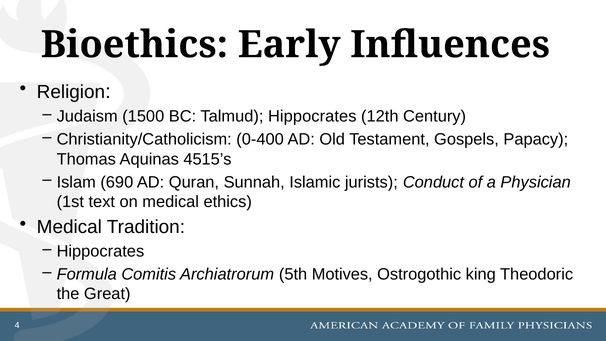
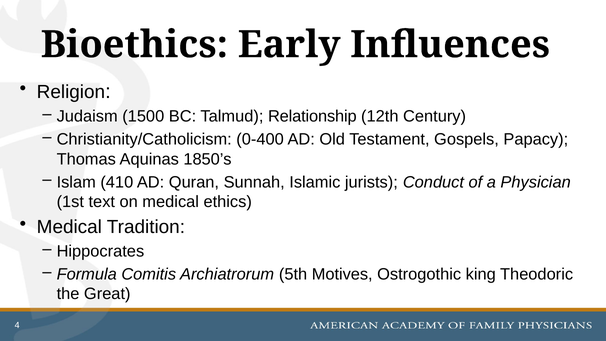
Talmud Hippocrates: Hippocrates -> Relationship
4515’s: 4515’s -> 1850’s
690: 690 -> 410
